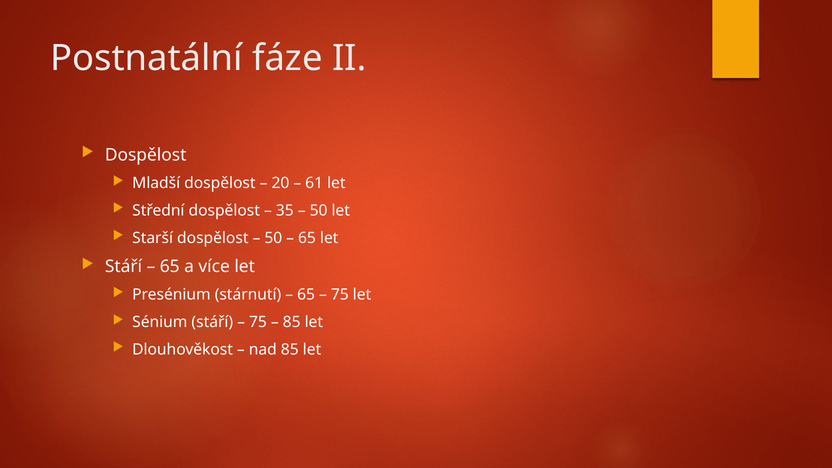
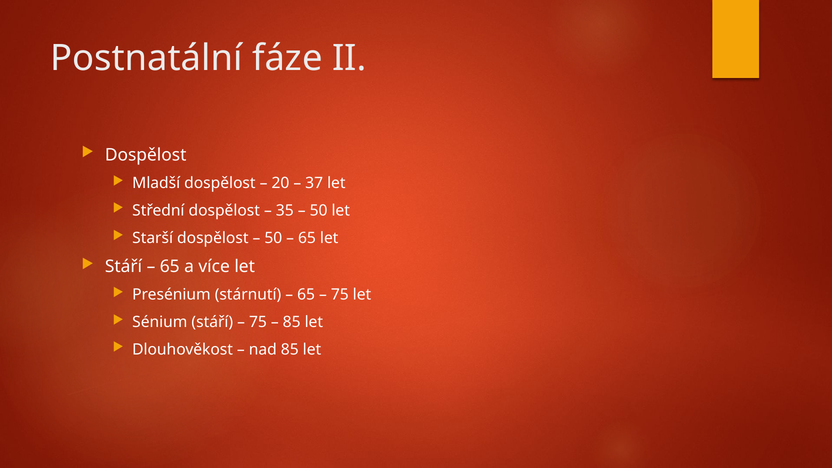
61: 61 -> 37
